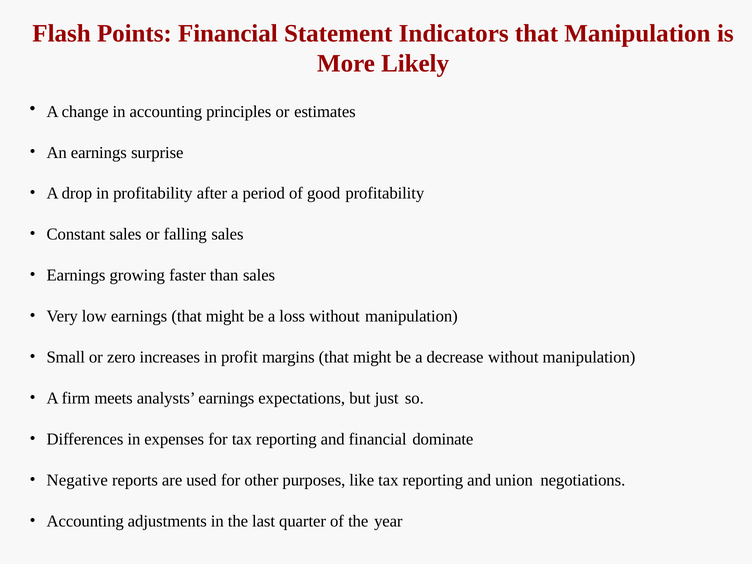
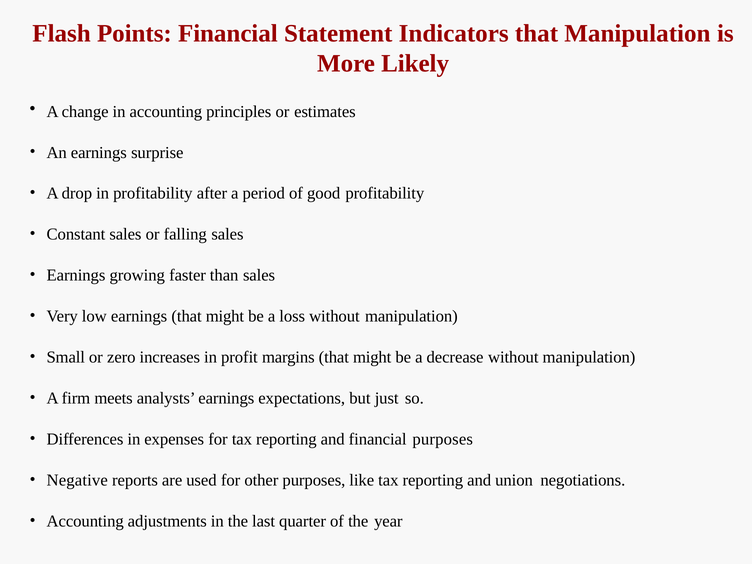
financial dominate: dominate -> purposes
